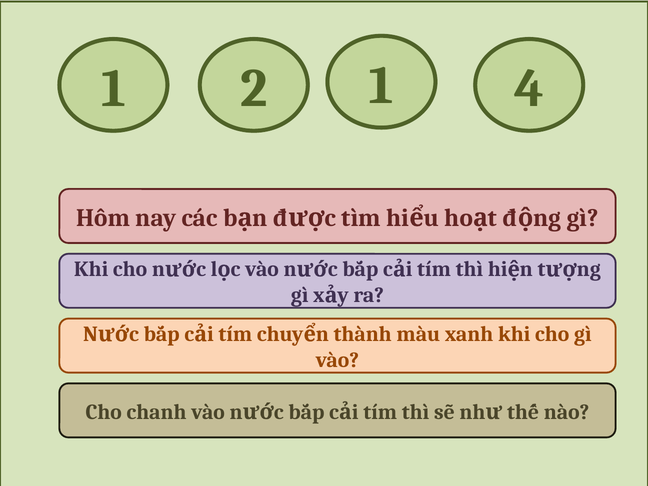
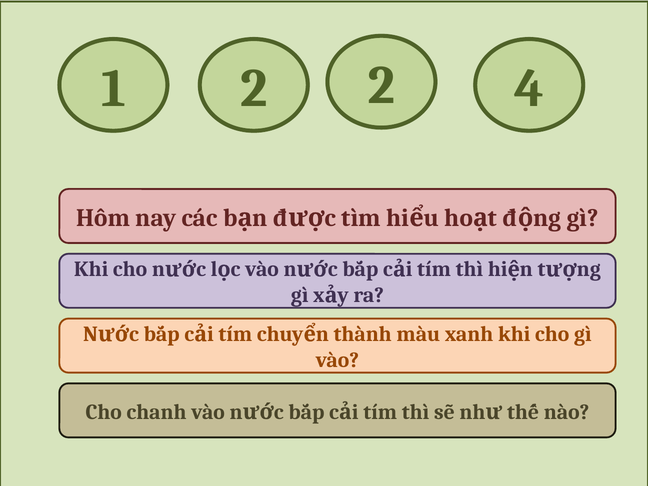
2 1: 1 -> 2
